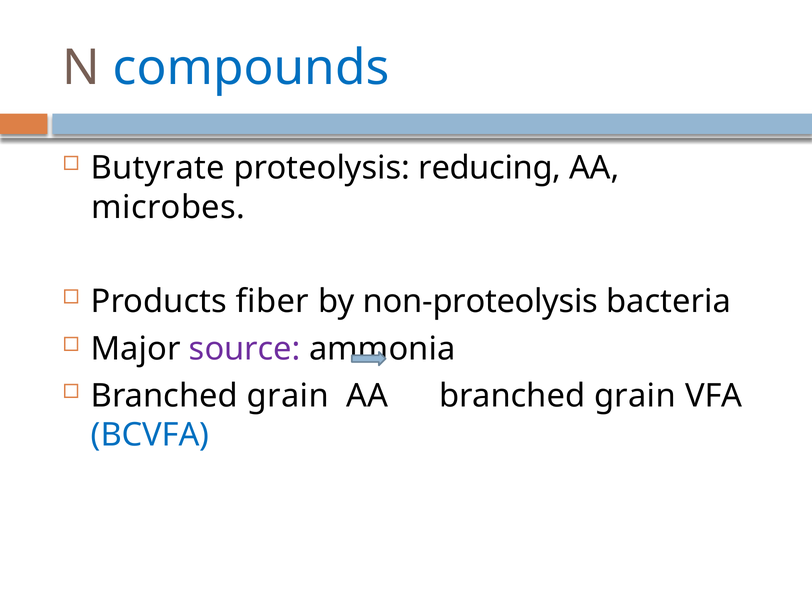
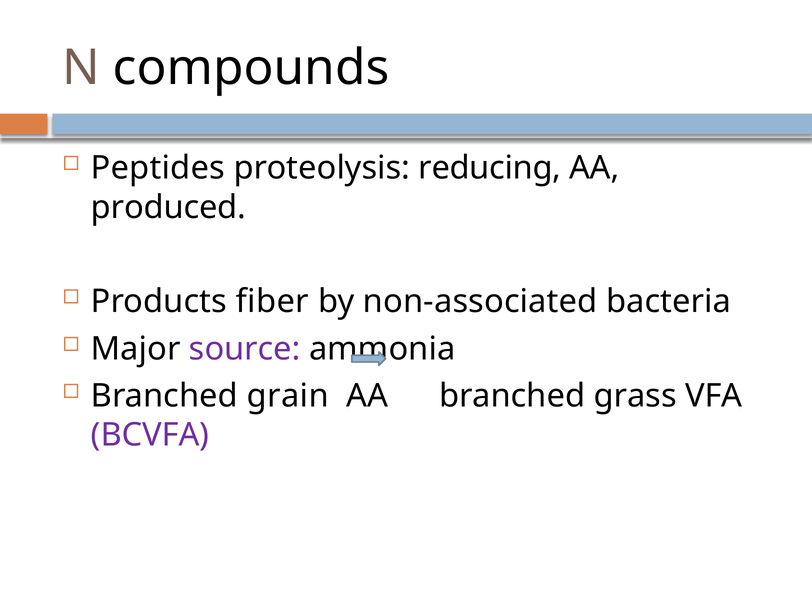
compounds colour: blue -> black
Butyrate: Butyrate -> Peptides
microbes: microbes -> produced
non-proteolysis: non-proteolysis -> non-associated
AA branched grain: grain -> grass
BCVFA colour: blue -> purple
